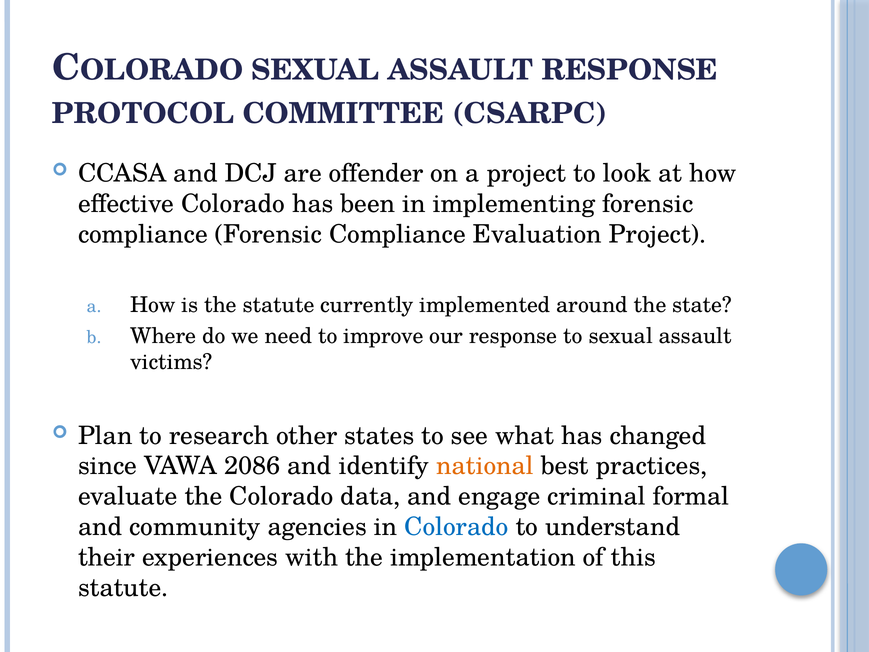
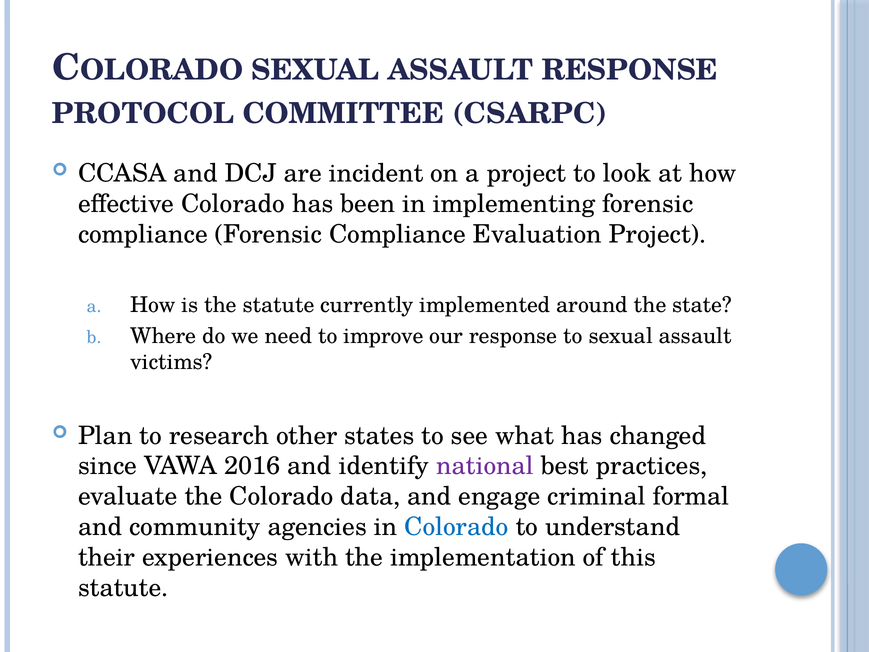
offender: offender -> incident
2086: 2086 -> 2016
national colour: orange -> purple
